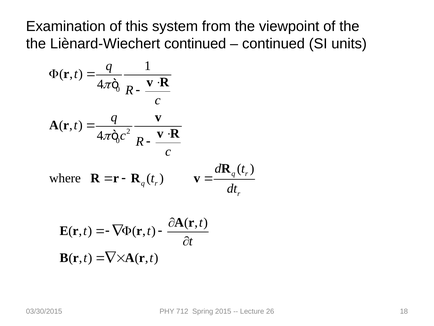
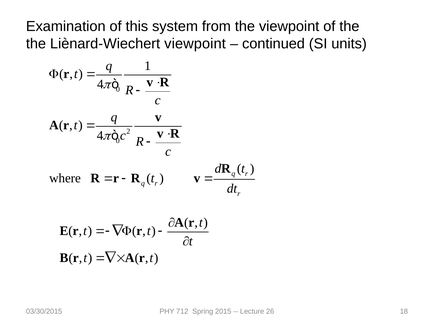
Liènard-Wiechert continued: continued -> viewpoint
